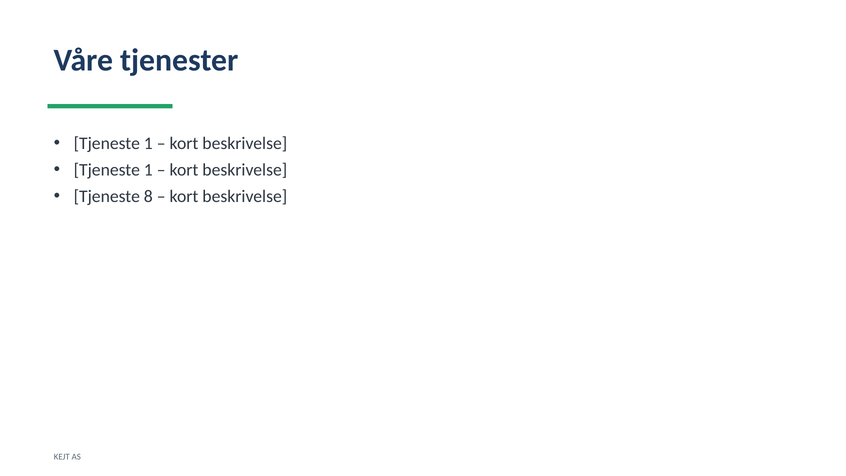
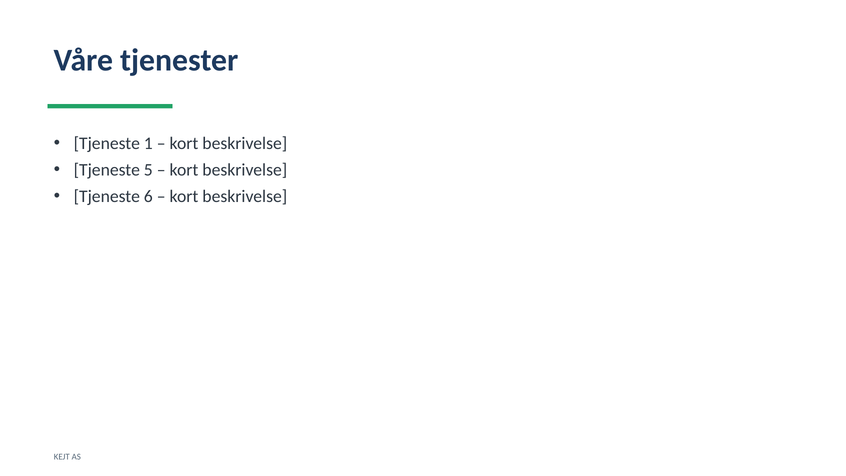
1 at (148, 170): 1 -> 5
8: 8 -> 6
